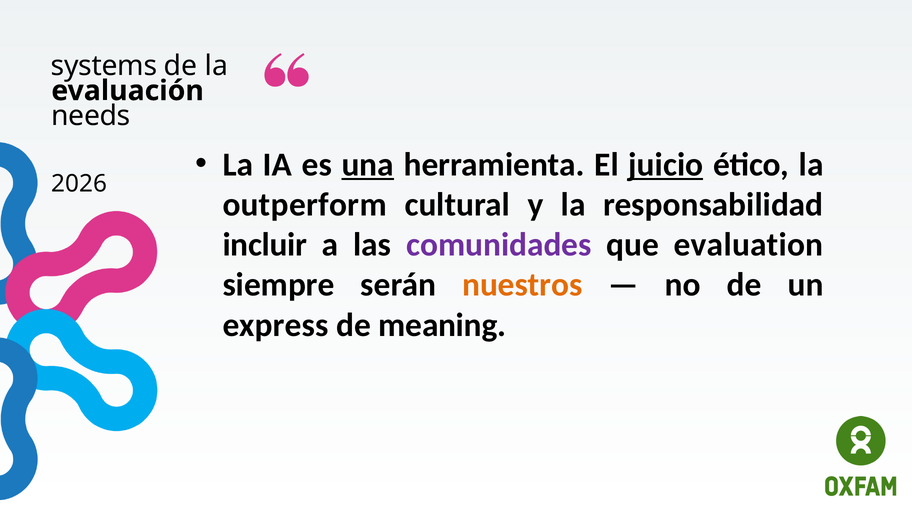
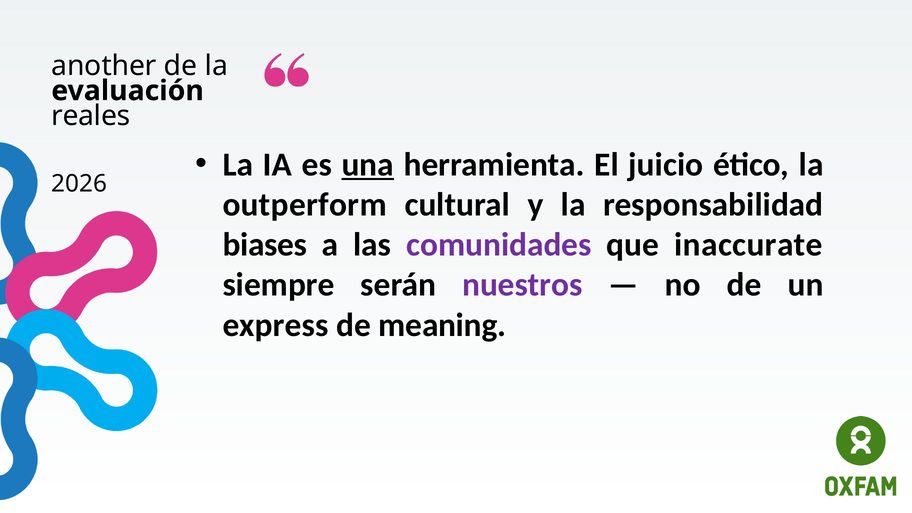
systems: systems -> another
needs: needs -> reales
juicio underline: present -> none
incluir: incluir -> biases
evaluation: evaluation -> inaccurate
nuestros colour: orange -> purple
